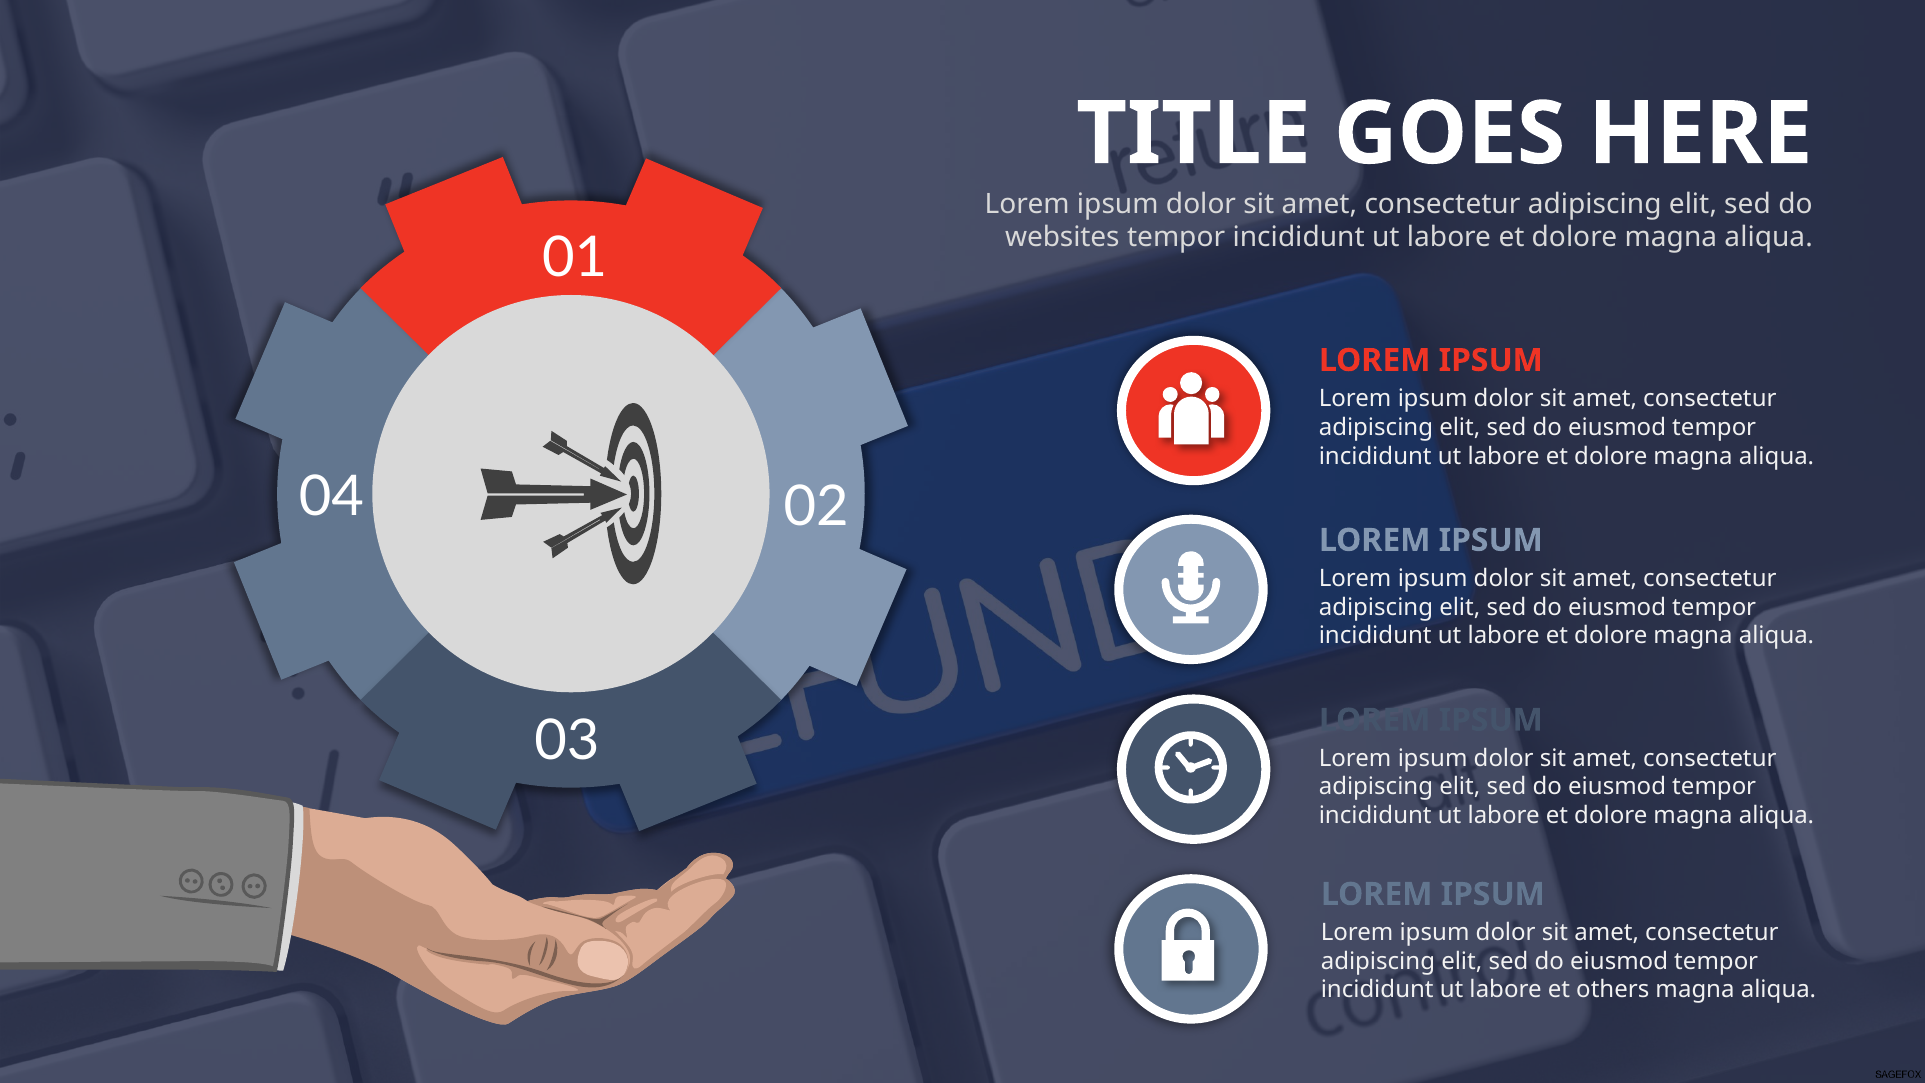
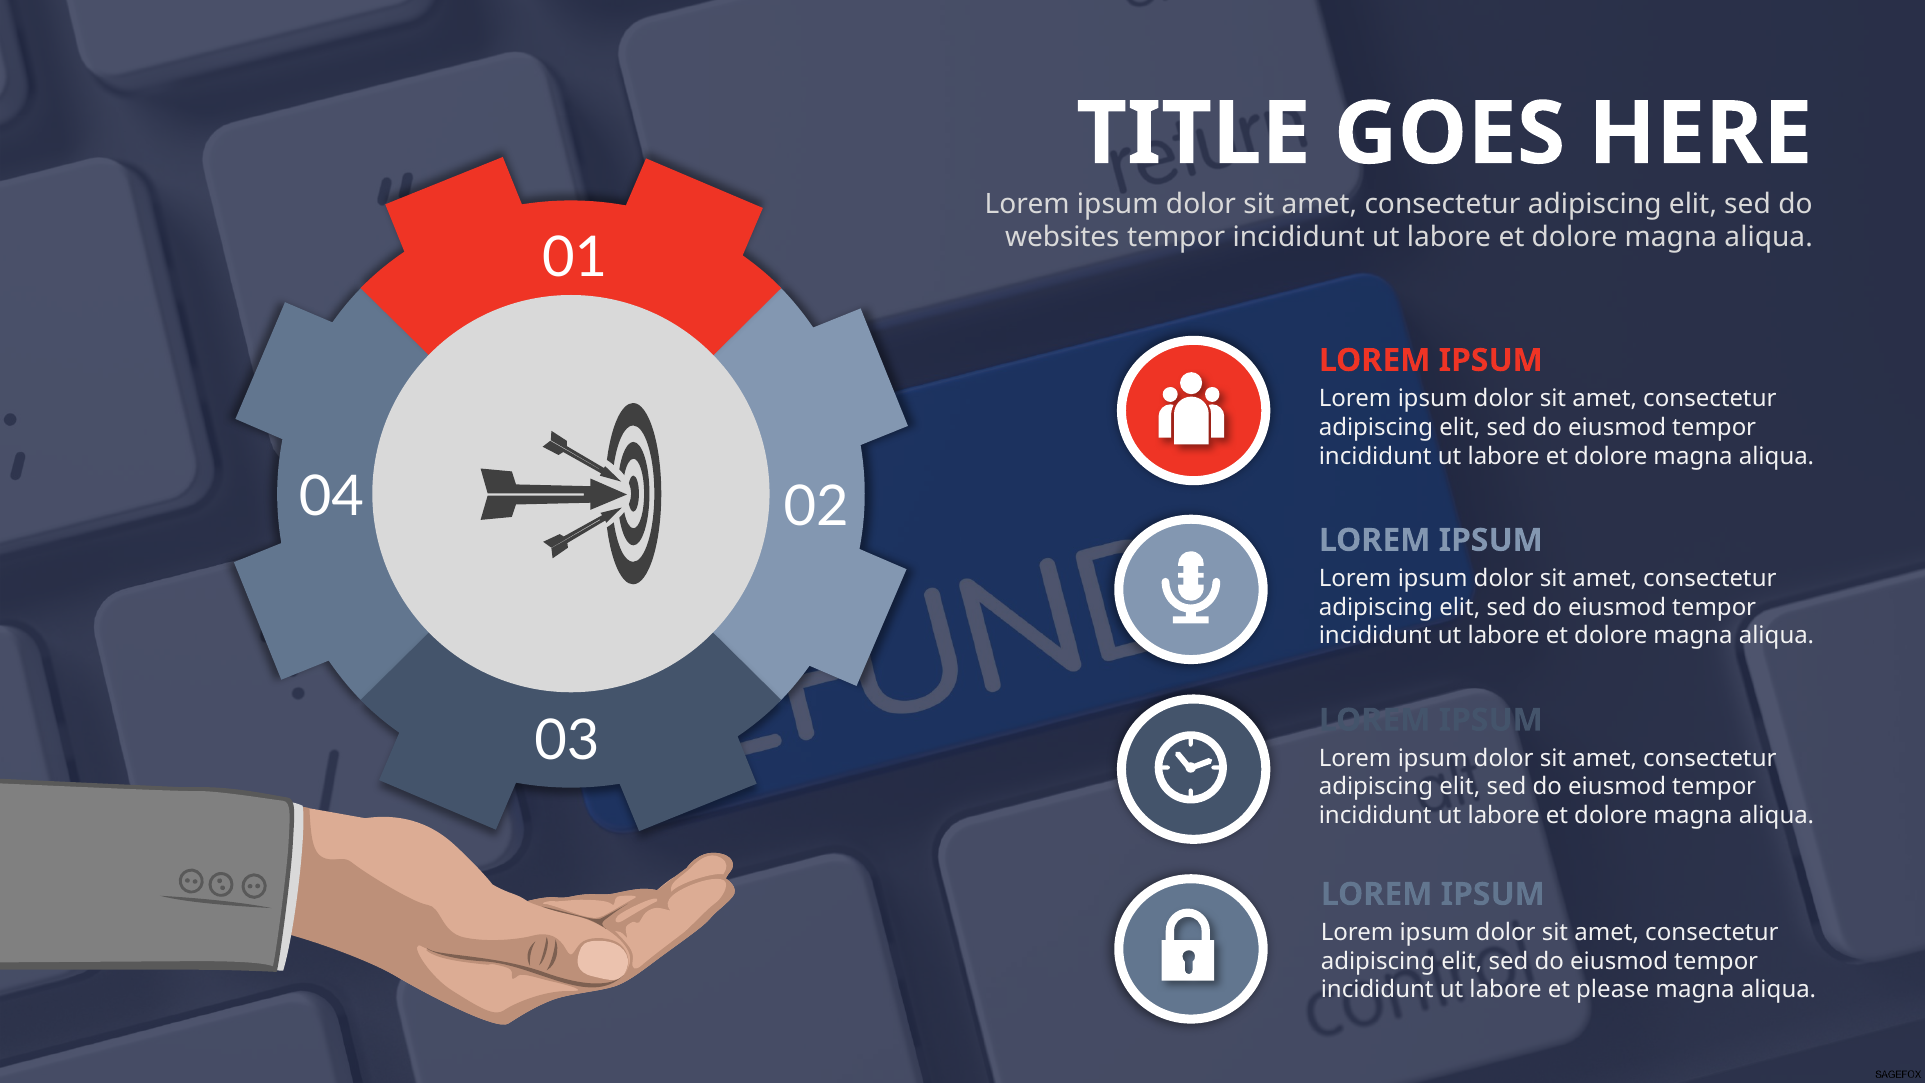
others: others -> please
